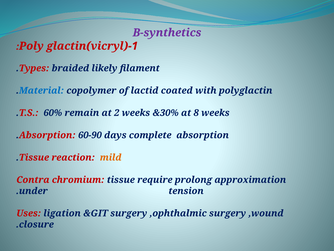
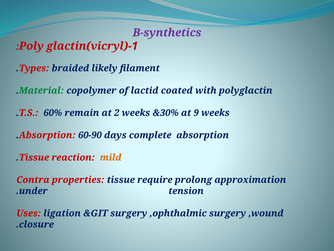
Material colour: blue -> green
8: 8 -> 9
chromium: chromium -> properties
